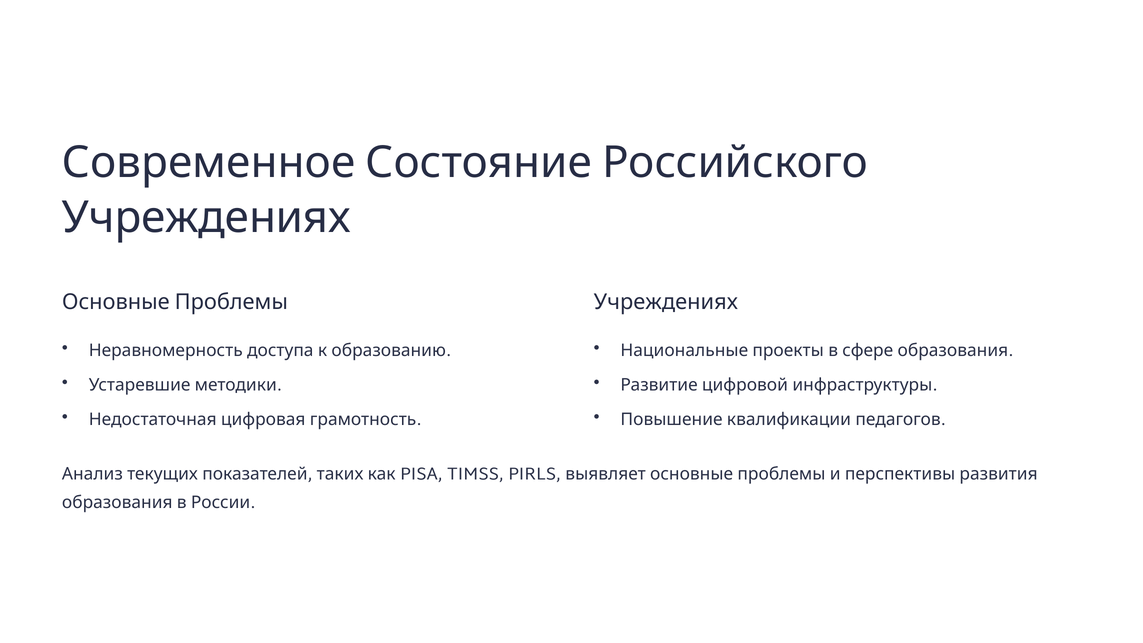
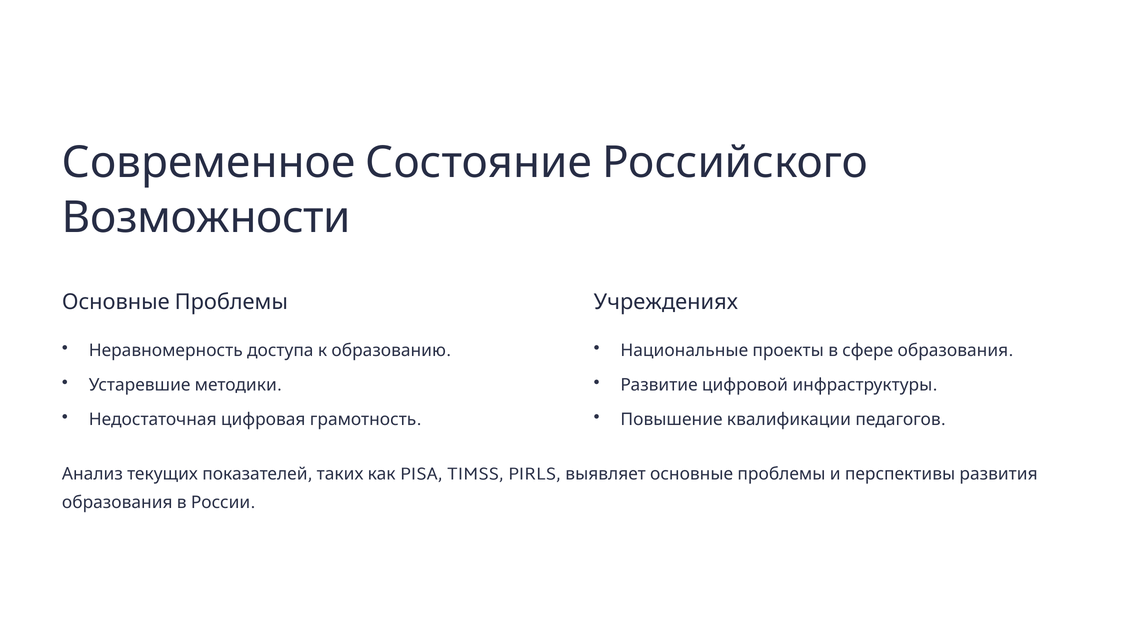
Учреждениях at (206, 218): Учреждениях -> Возможности
